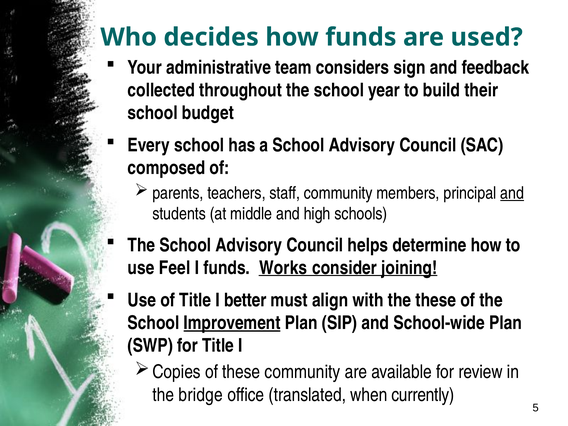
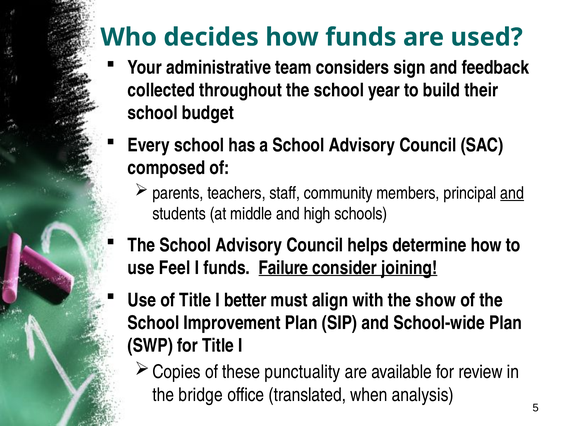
Works: Works -> Failure
the these: these -> show
Improvement underline: present -> none
these community: community -> punctuality
currently: currently -> analysis
